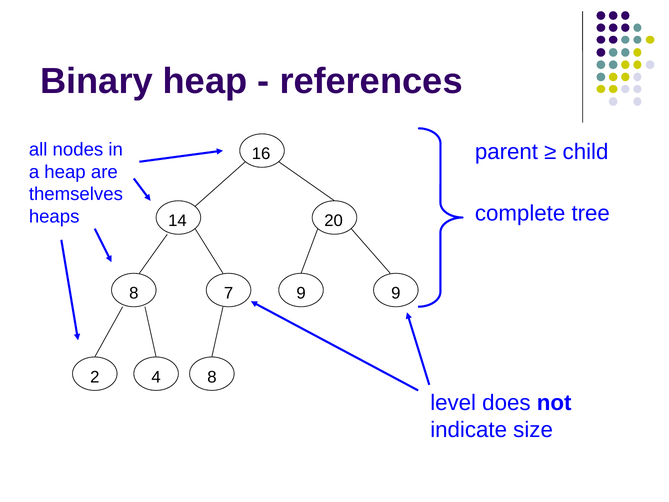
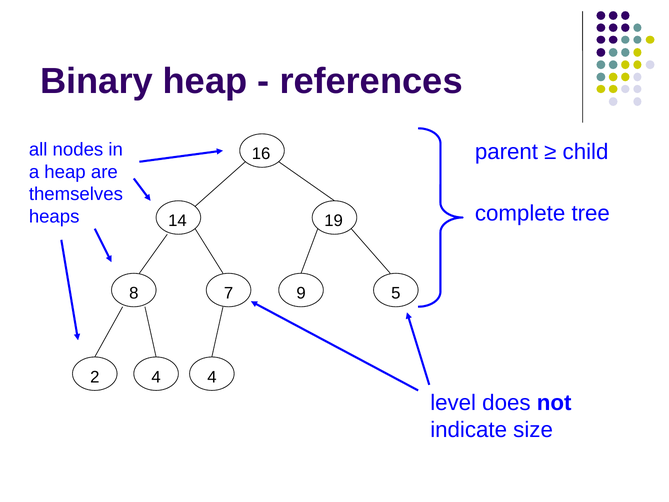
20: 20 -> 19
9 9: 9 -> 5
4 8: 8 -> 4
